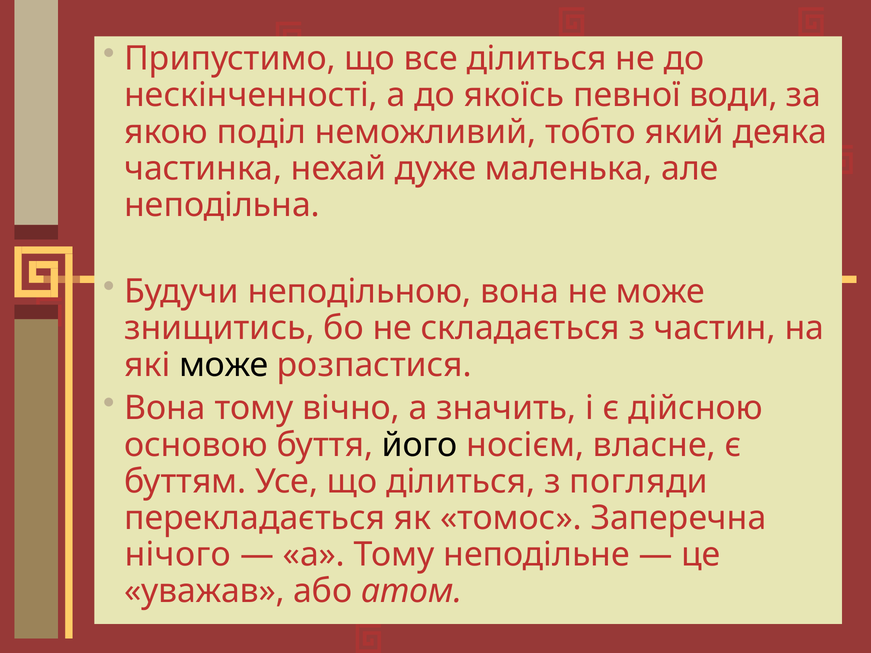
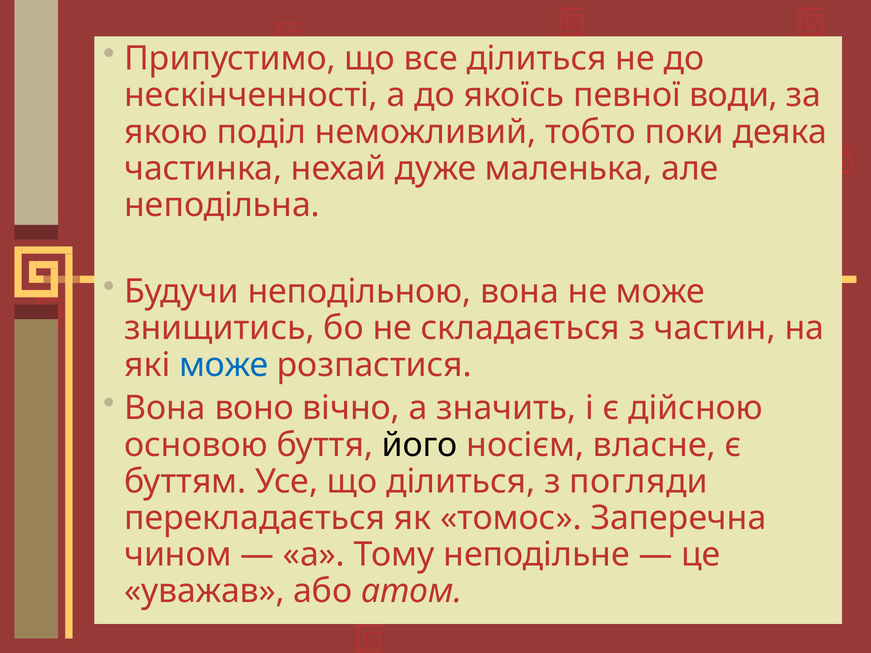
який: який -> поки
може at (224, 365) colour: black -> blue
Вона тому: тому -> воно
нічого: нічого -> чином
